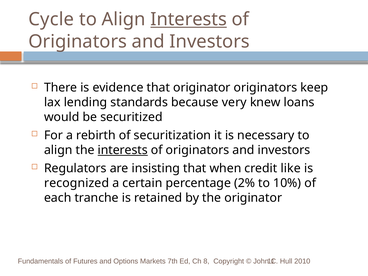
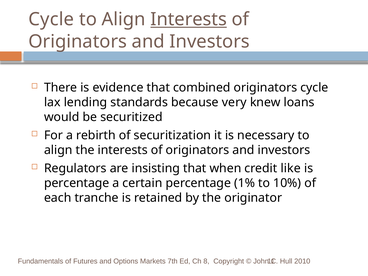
that originator: originator -> combined
originators keep: keep -> cycle
interests at (123, 150) underline: present -> none
recognized at (77, 183): recognized -> percentage
2%: 2% -> 1%
